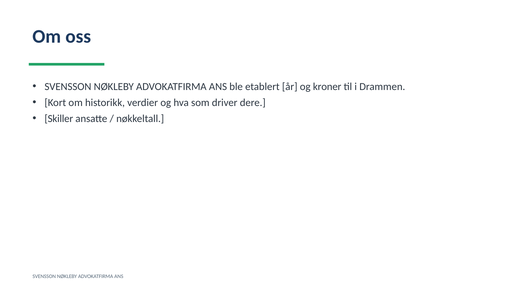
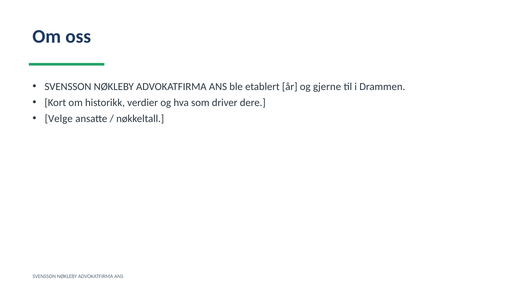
kroner: kroner -> gjerne
Skiller: Skiller -> Velge
